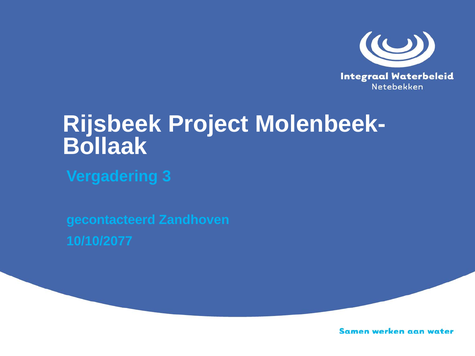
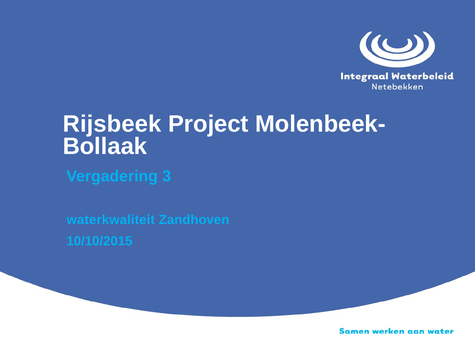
gecontacteerd: gecontacteerd -> waterkwaliteit
10/10/2077: 10/10/2077 -> 10/10/2015
